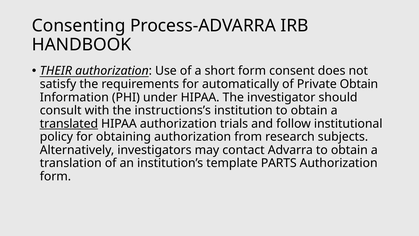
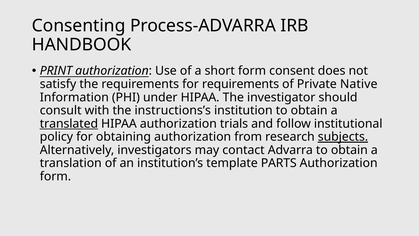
THEIR: THEIR -> PRINT
for automatically: automatically -> requirements
Private Obtain: Obtain -> Native
subjects underline: none -> present
